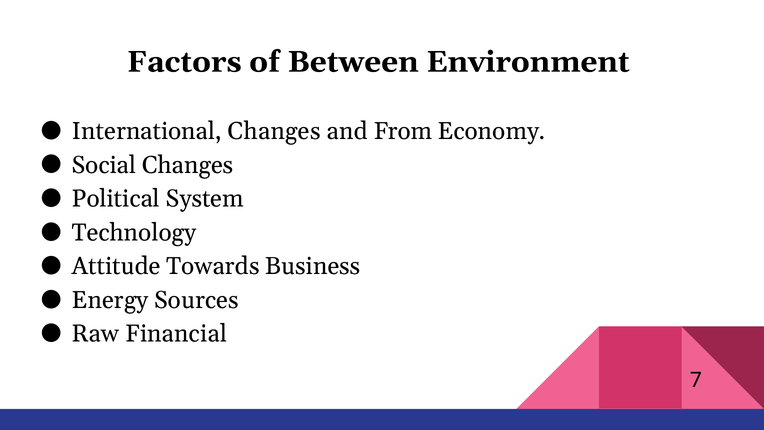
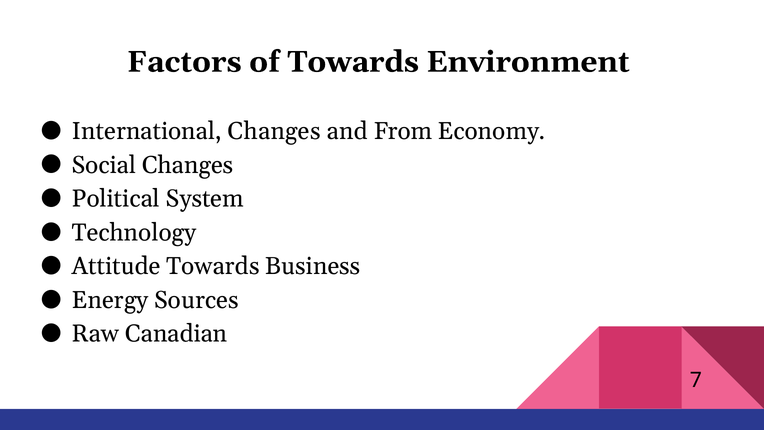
of Between: Between -> Towards
Financial: Financial -> Canadian
